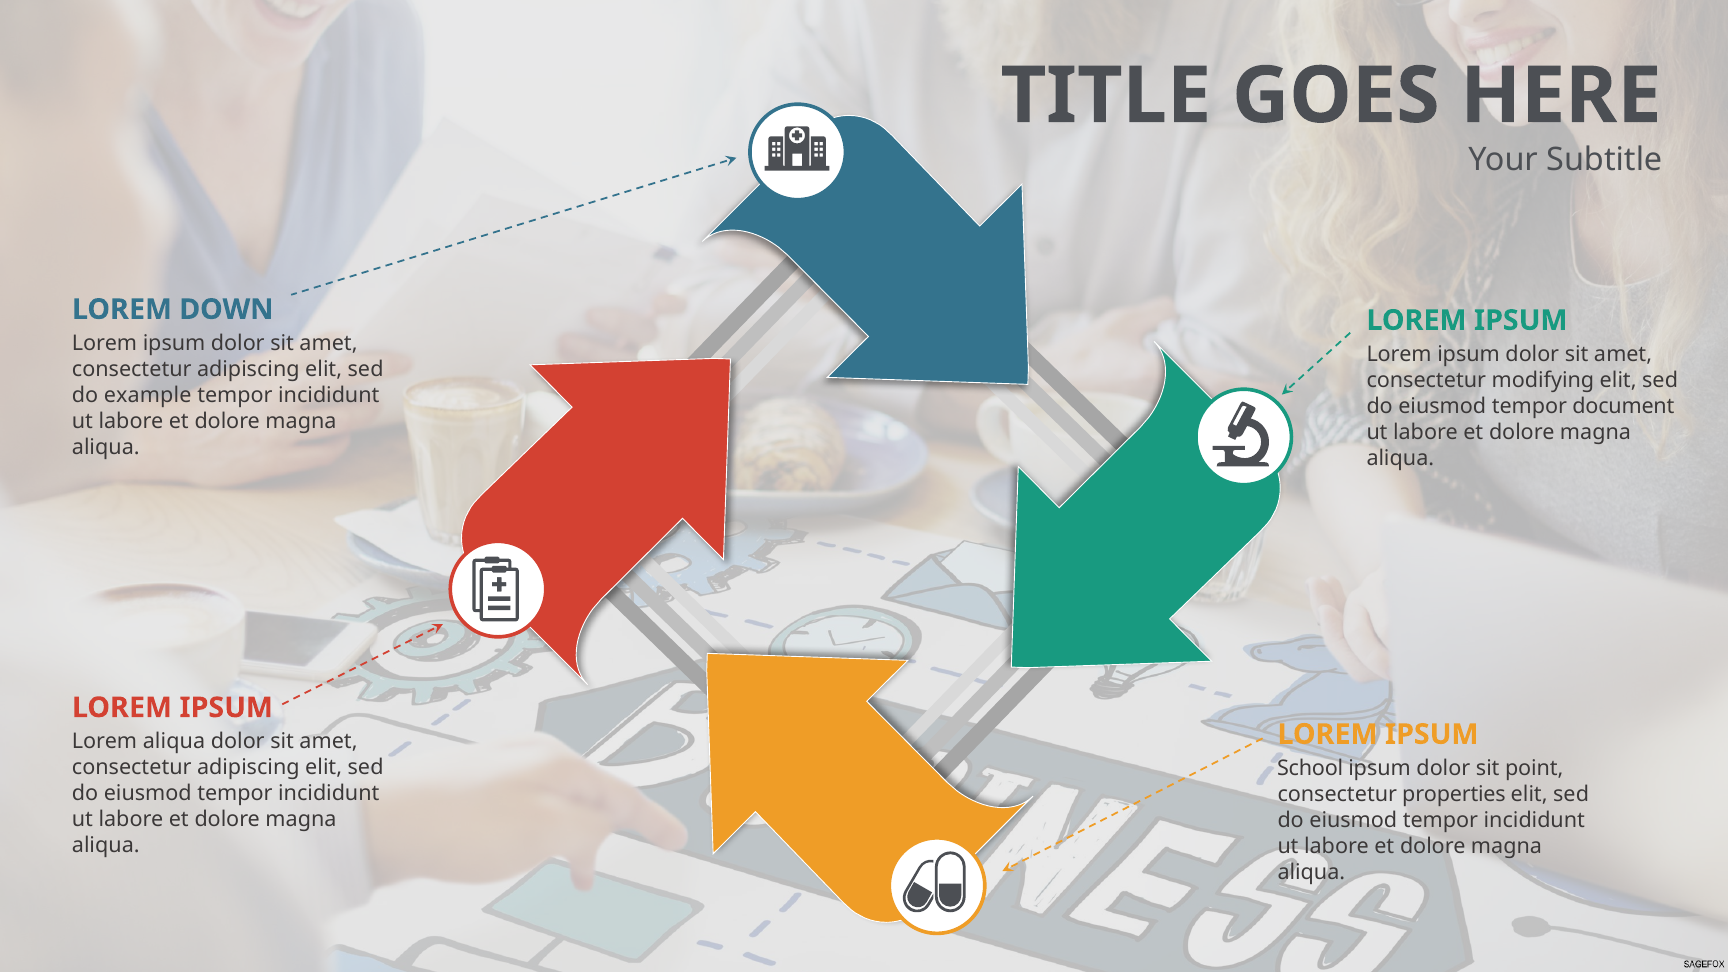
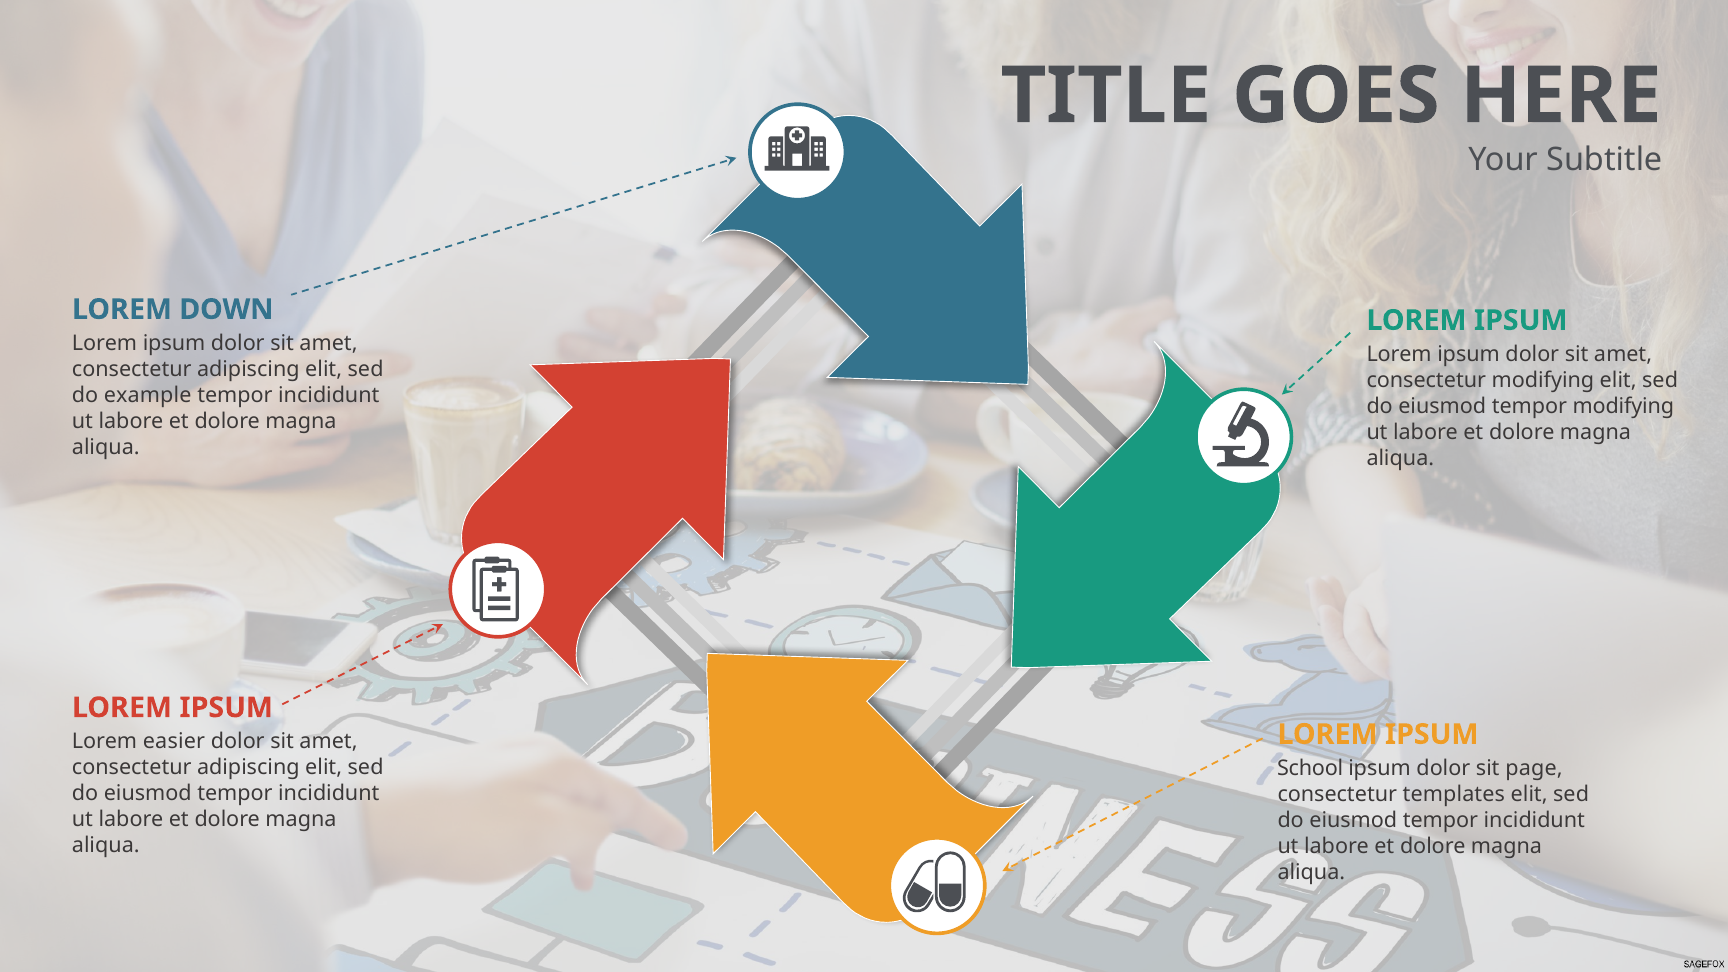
tempor document: document -> modifying
Lorem aliqua: aliqua -> easier
point: point -> page
properties: properties -> templates
